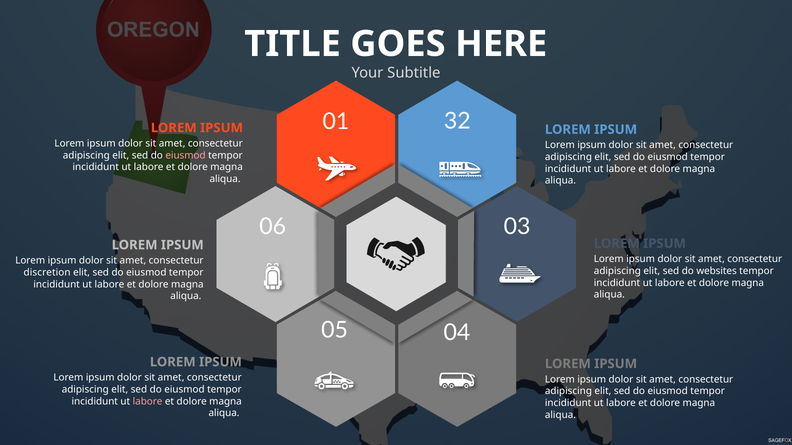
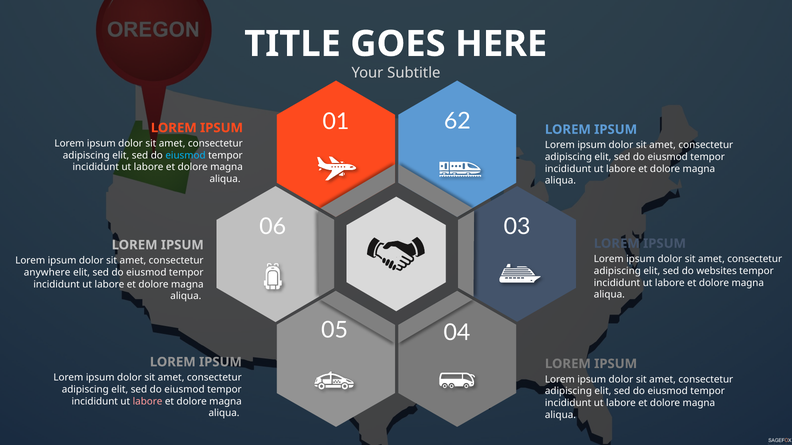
32: 32 -> 62
eiusmod at (186, 156) colour: pink -> light blue
discretion: discretion -> anywhere
